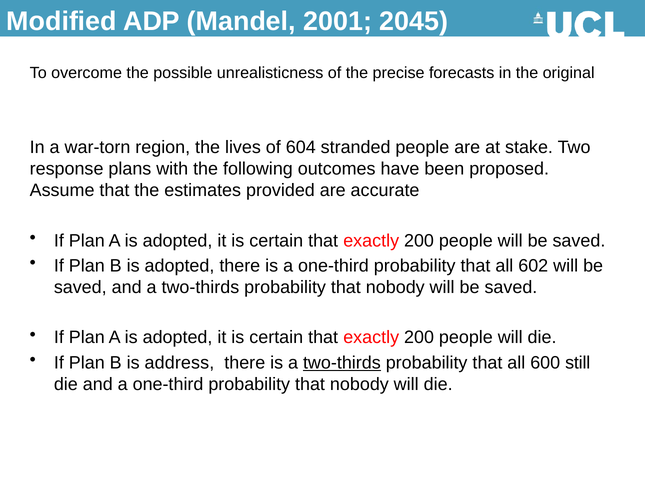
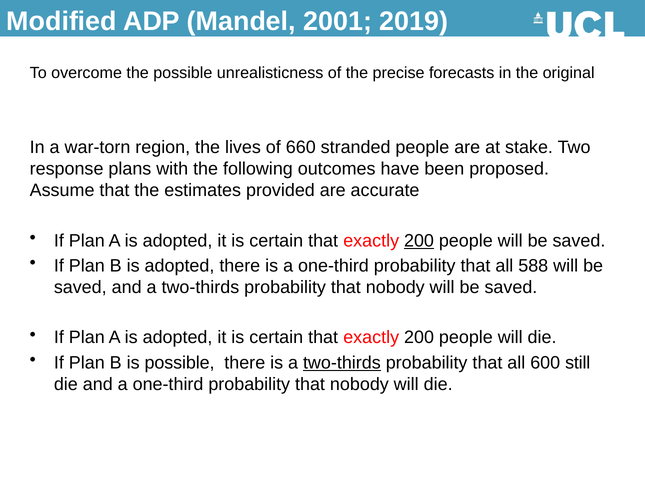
2045: 2045 -> 2019
604: 604 -> 660
200 at (419, 241) underline: none -> present
602: 602 -> 588
is address: address -> possible
